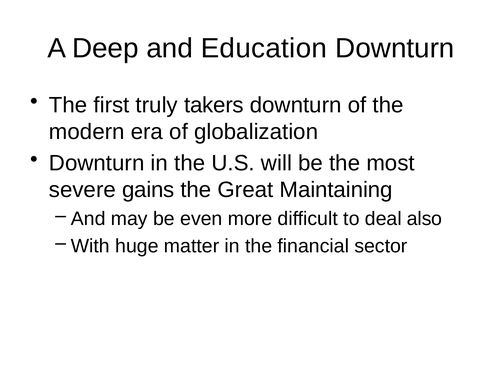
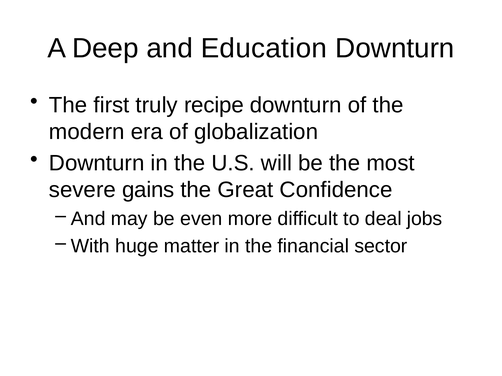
takers: takers -> recipe
Maintaining: Maintaining -> Confidence
also: also -> jobs
